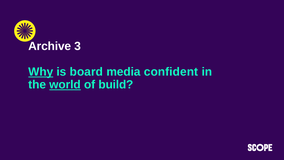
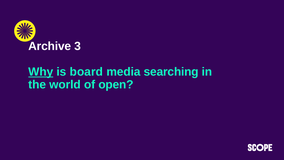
confident: confident -> searching
world underline: present -> none
build: build -> open
